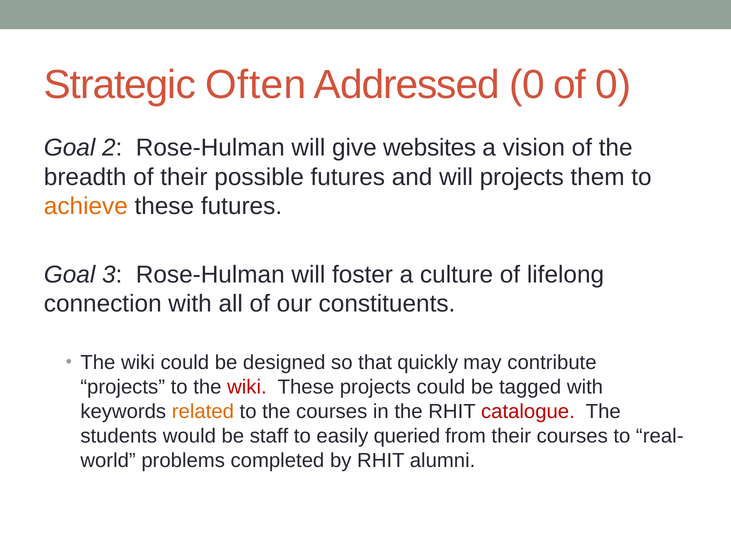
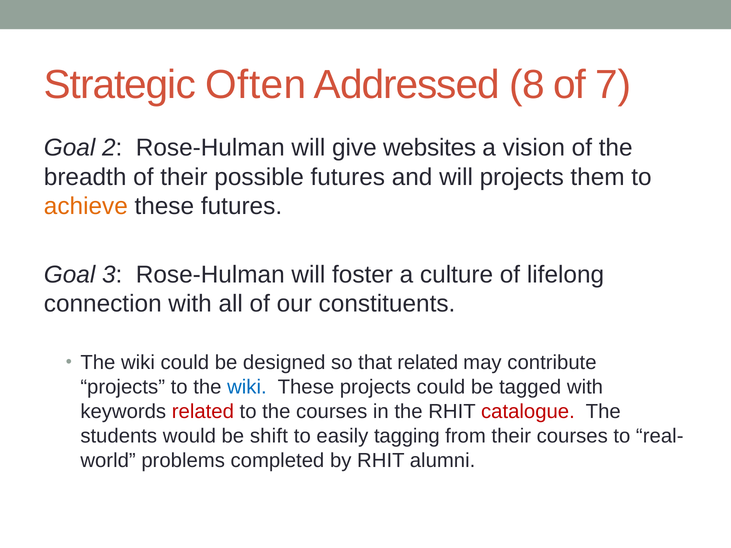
Addressed 0: 0 -> 8
of 0: 0 -> 7
that quickly: quickly -> related
wiki at (247, 387) colour: red -> blue
related at (203, 412) colour: orange -> red
staff: staff -> shift
queried: queried -> tagging
